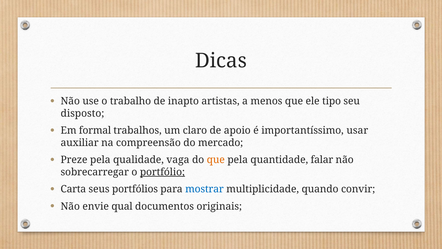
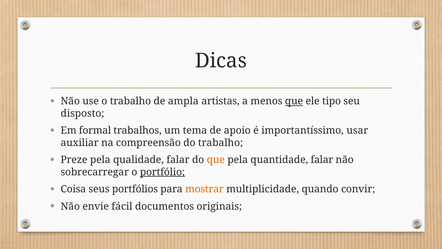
inapto: inapto -> ampla
que at (294, 101) underline: none -> present
claro: claro -> tema
do mercado: mercado -> trabalho
qualidade vaga: vaga -> falar
Carta: Carta -> Coisa
mostrar colour: blue -> orange
qual: qual -> fácil
